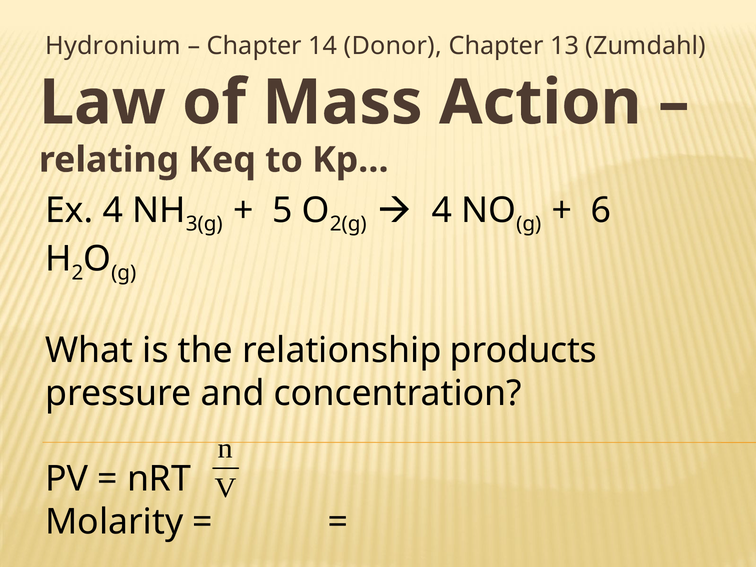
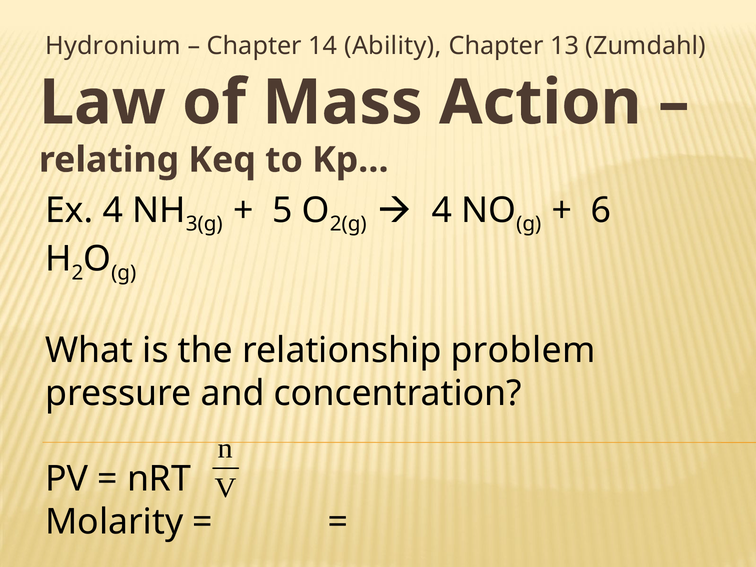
Donor: Donor -> Ability
products: products -> problem
